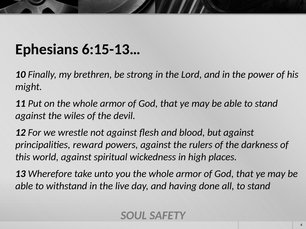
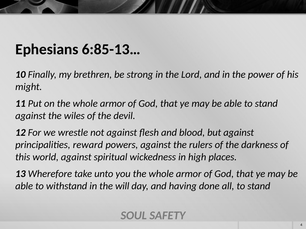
6:15-13…: 6:15-13… -> 6:85-13…
live: live -> will
